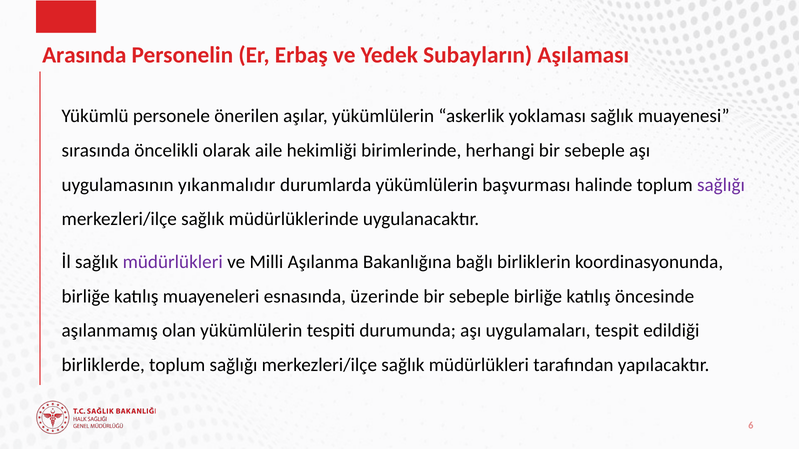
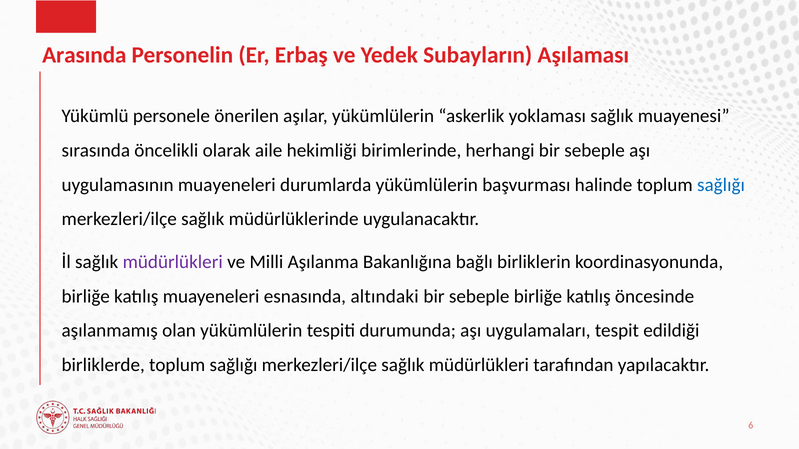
uygulamasının yıkanmalıdır: yıkanmalıdır -> muayeneleri
sağlığı at (721, 185) colour: purple -> blue
üzerinde: üzerinde -> altındaki
